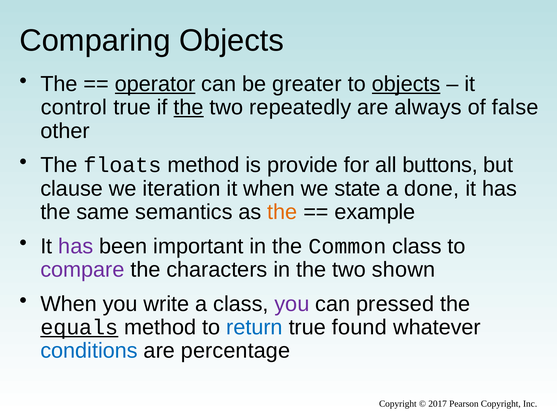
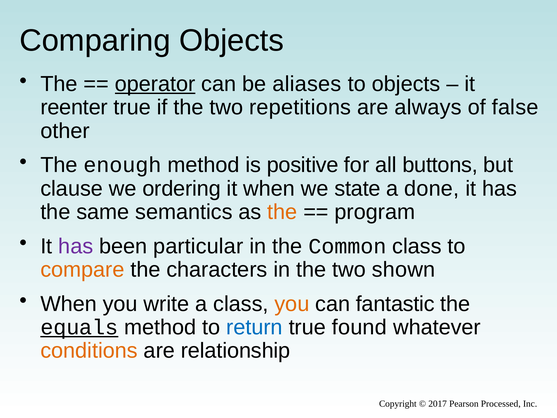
greater: greater -> aliases
objects at (406, 84) underline: present -> none
control: control -> reenter
the at (189, 107) underline: present -> none
repeatedly: repeatedly -> repetitions
floats: floats -> enough
provide: provide -> positive
iteration: iteration -> ordering
example: example -> program
important: important -> particular
compare colour: purple -> orange
you at (292, 304) colour: purple -> orange
pressed: pressed -> fantastic
conditions colour: blue -> orange
percentage: percentage -> relationship
Pearson Copyright: Copyright -> Processed
